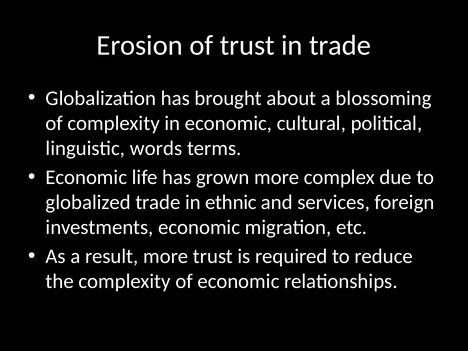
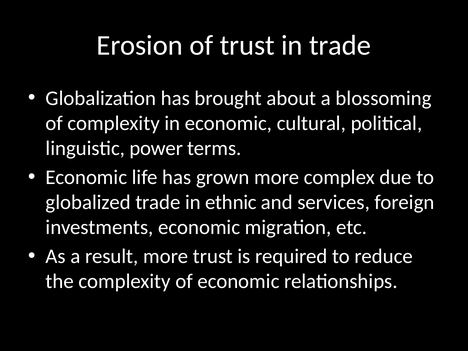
words: words -> power
